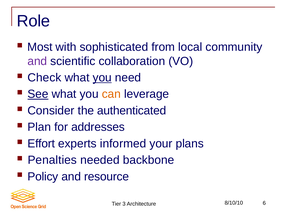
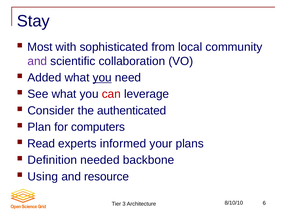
Role: Role -> Stay
Check: Check -> Added
See underline: present -> none
can colour: orange -> red
addresses: addresses -> computers
Effort: Effort -> Read
Penalties: Penalties -> Definition
Policy: Policy -> Using
